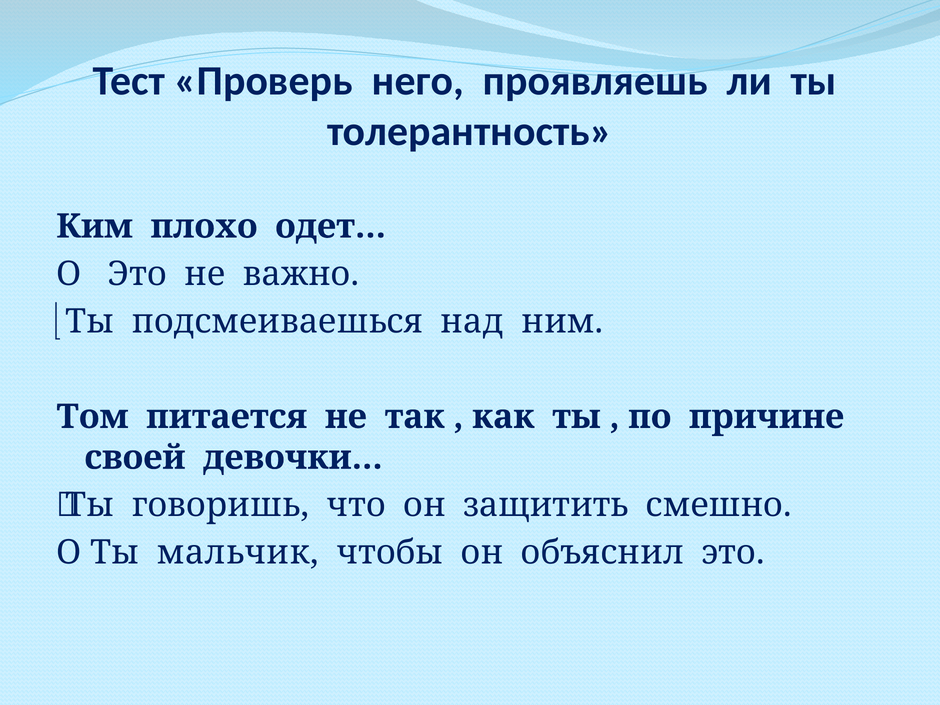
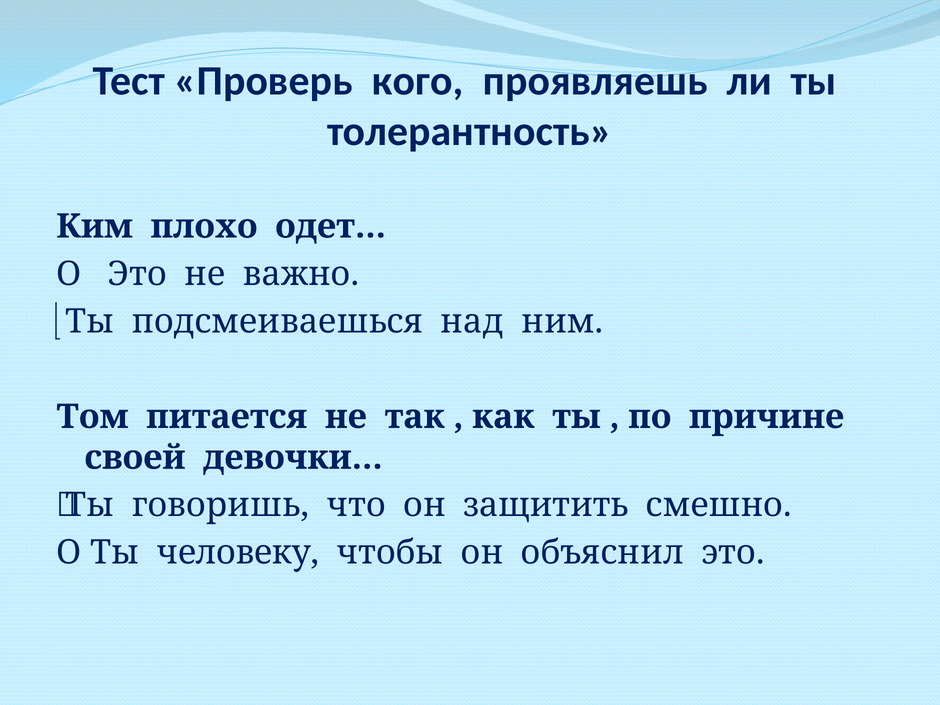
него: него -> кого
мальчик: мальчик -> человеку
